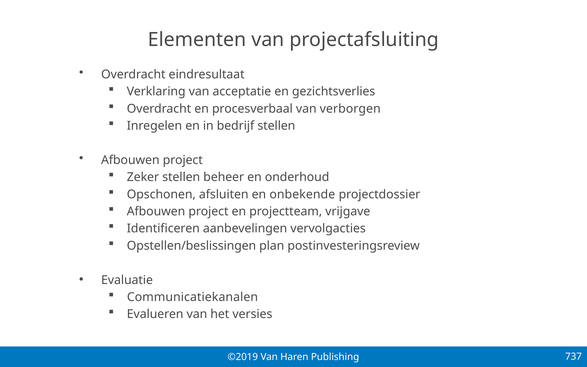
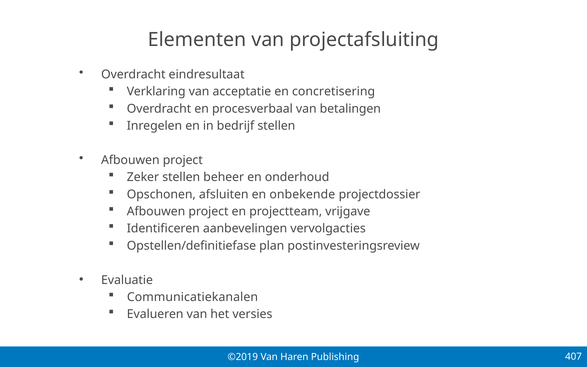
gezichtsverlies: gezichtsverlies -> concretisering
verborgen: verborgen -> betalingen
Opstellen/beslissingen: Opstellen/beslissingen -> Opstellen/definitiefase
737: 737 -> 407
